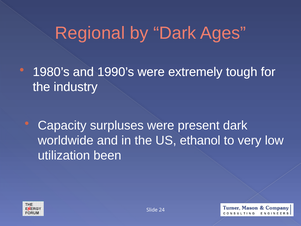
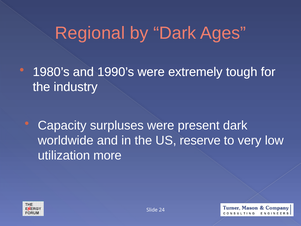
ethanol: ethanol -> reserve
been: been -> more
